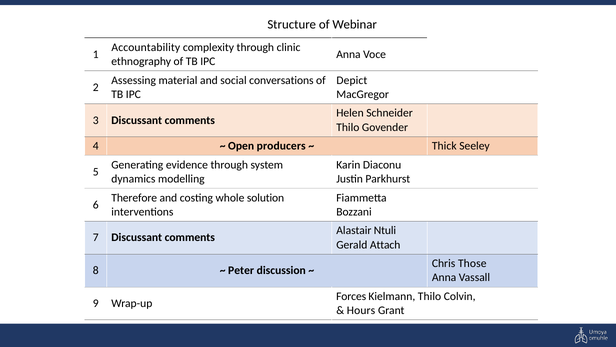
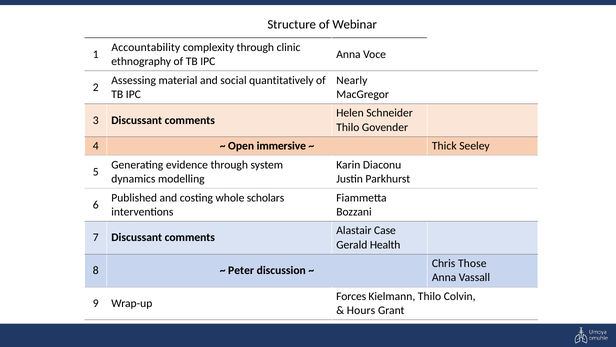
conversations: conversations -> quantitatively
Depict: Depict -> Nearly
producers: producers -> immersive
Therefore: Therefore -> Published
solution: solution -> scholars
Ntuli: Ntuli -> Case
Attach: Attach -> Health
